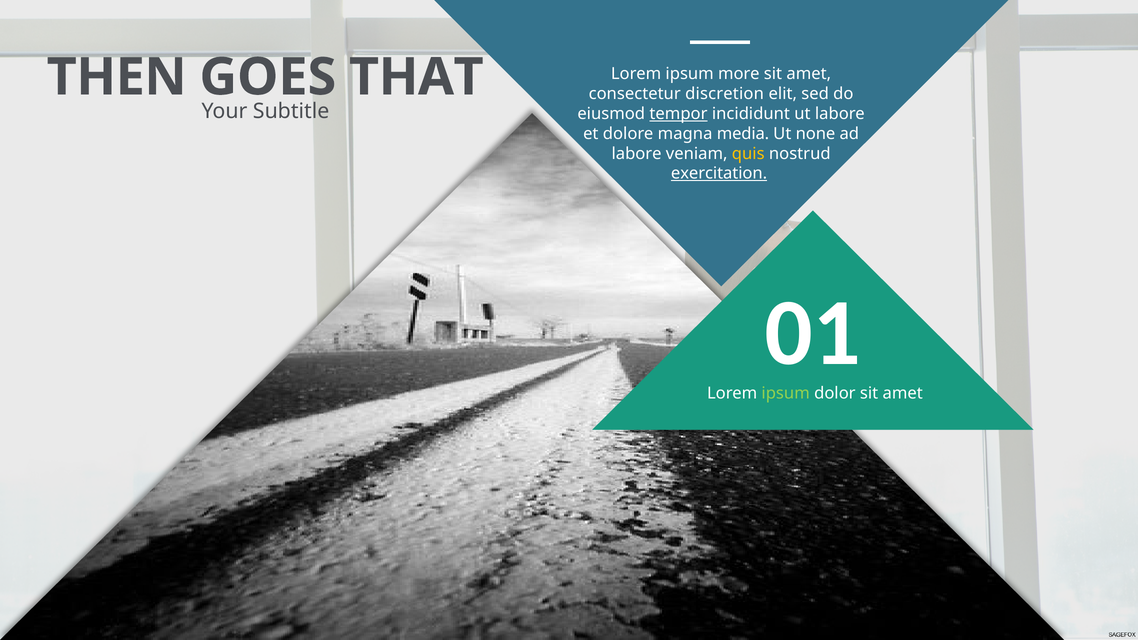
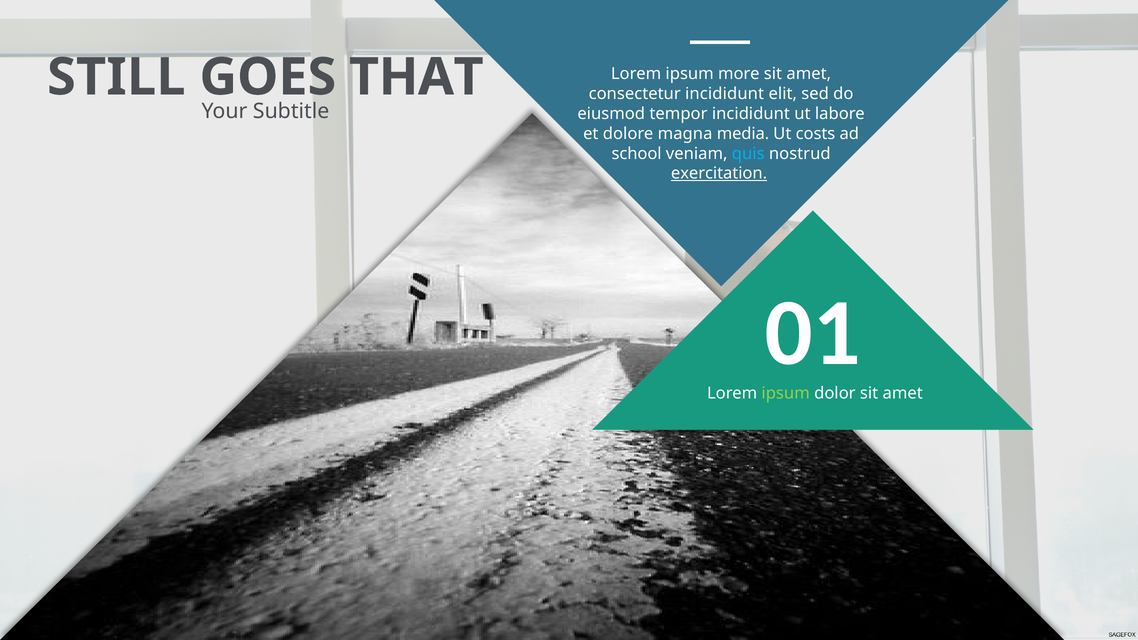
THEN: THEN -> STILL
consectetur discretion: discretion -> incididunt
tempor underline: present -> none
none: none -> costs
labore at (637, 154): labore -> school
quis colour: yellow -> light blue
